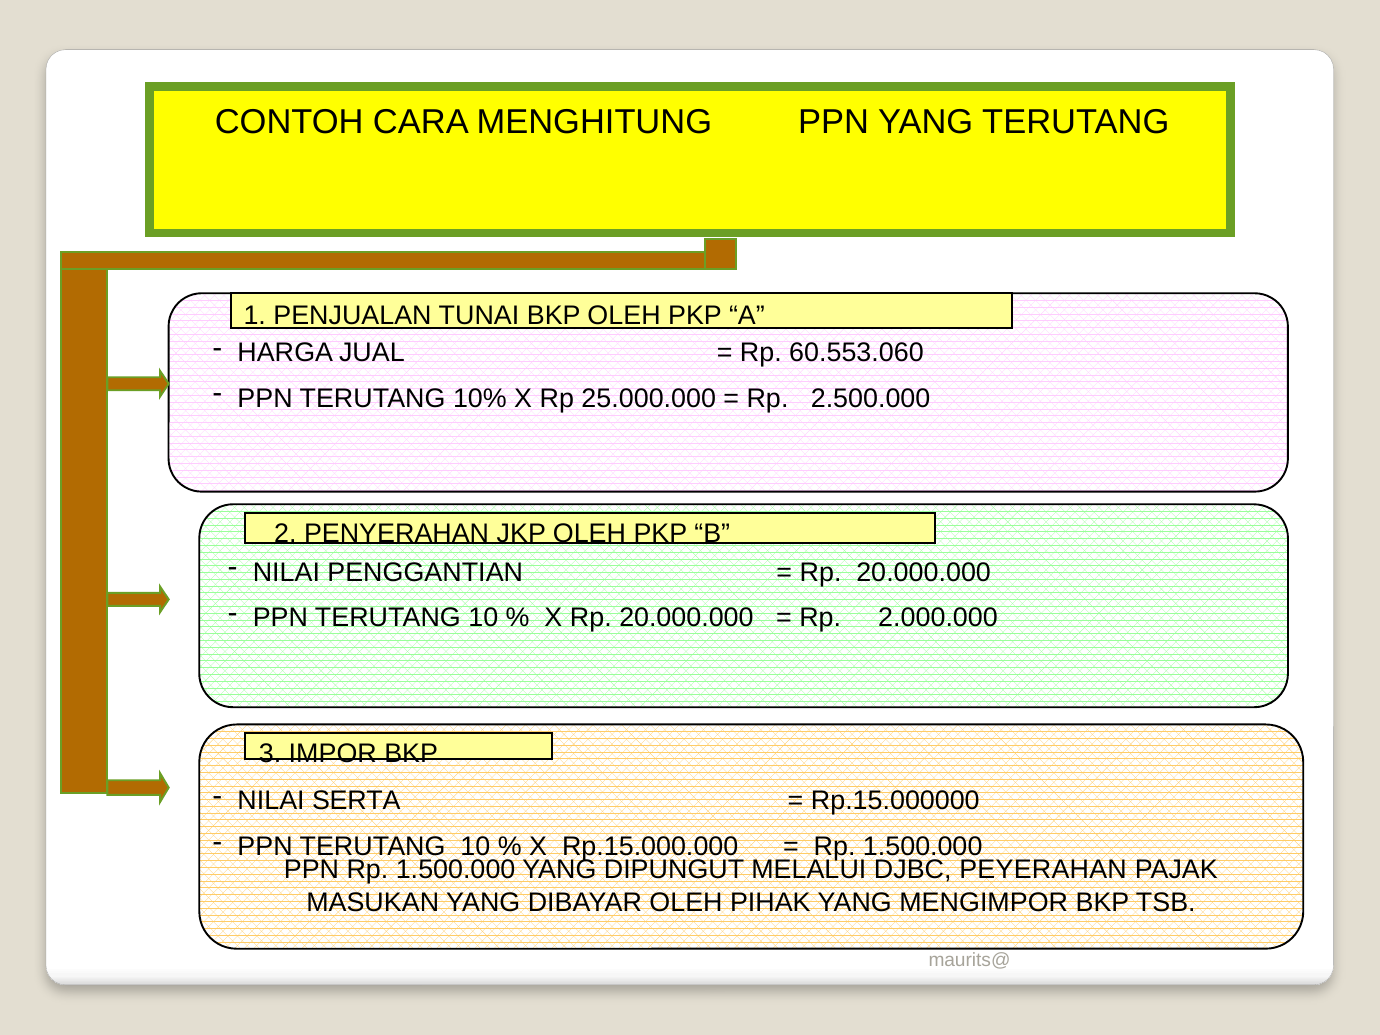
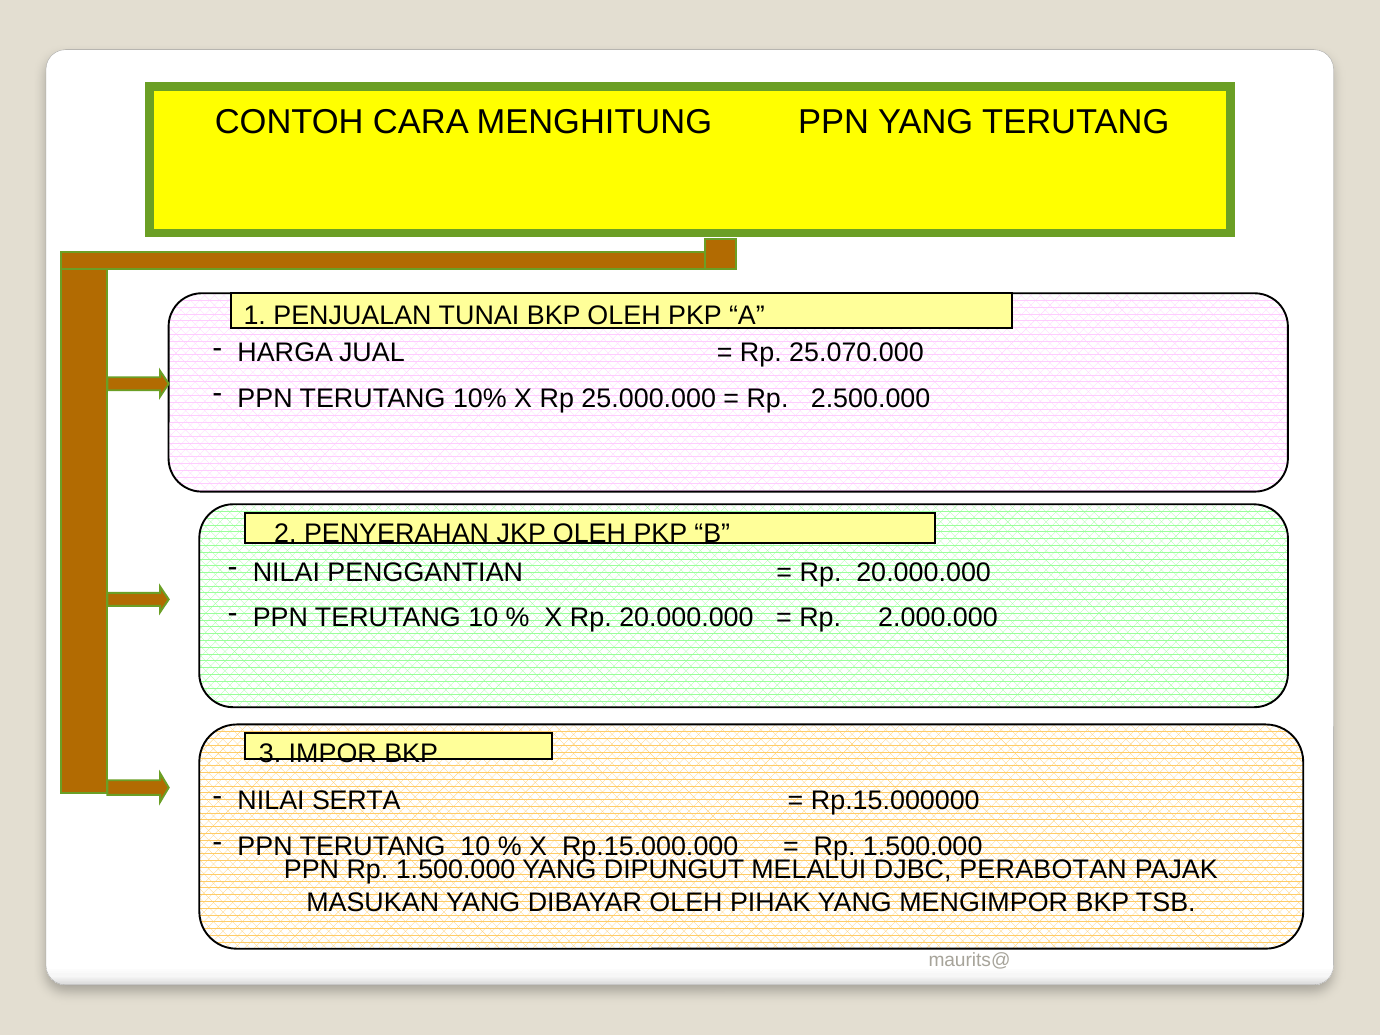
60.553.060: 60.553.060 -> 25.070.000
PEYERAHAN: PEYERAHAN -> PERABOTAN
